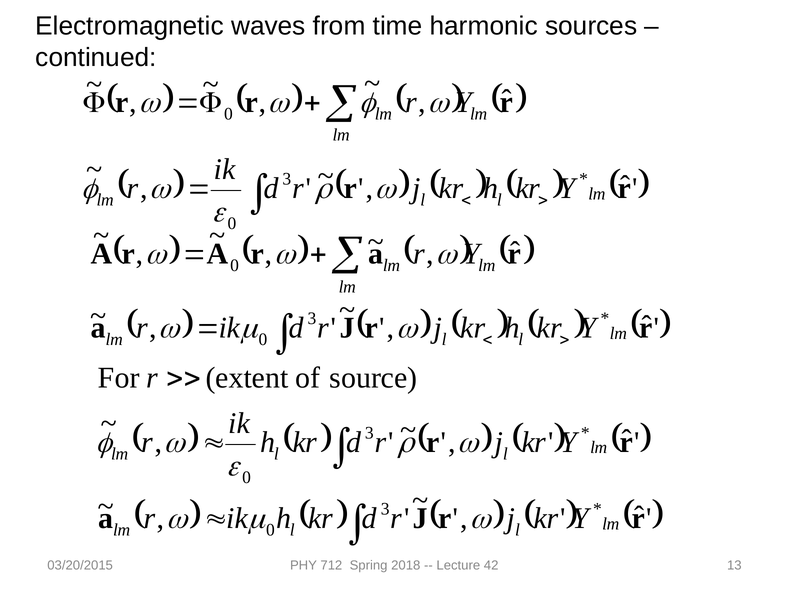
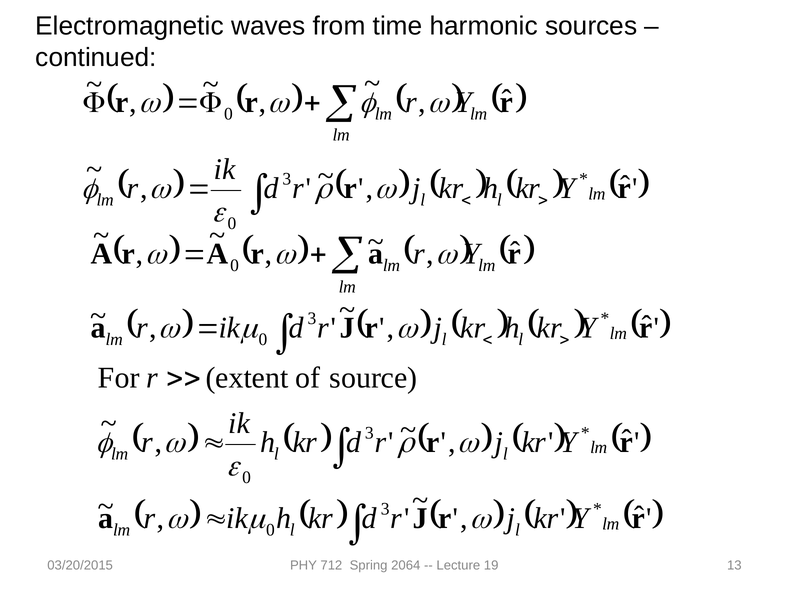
2018: 2018 -> 2064
42: 42 -> 19
